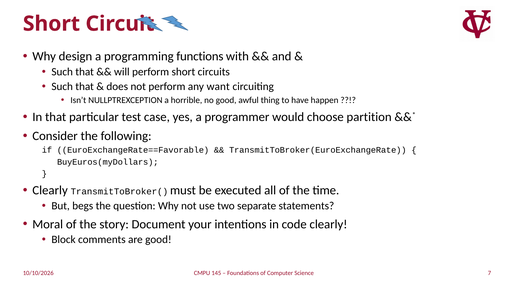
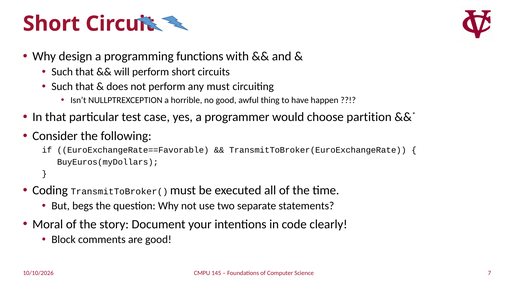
any want: want -> must
Clearly at (50, 190): Clearly -> Coding
